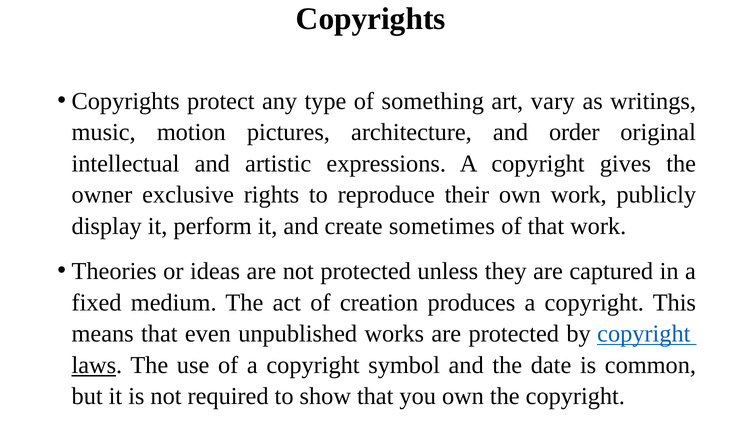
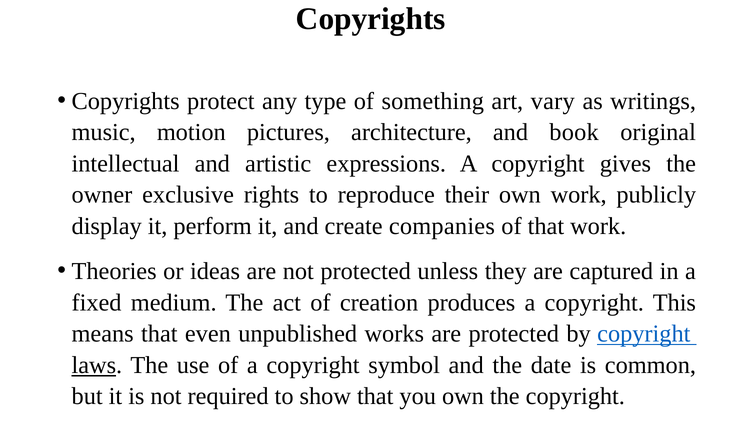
order: order -> book
sometimes: sometimes -> companies
